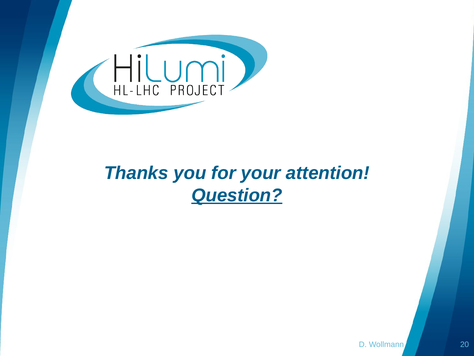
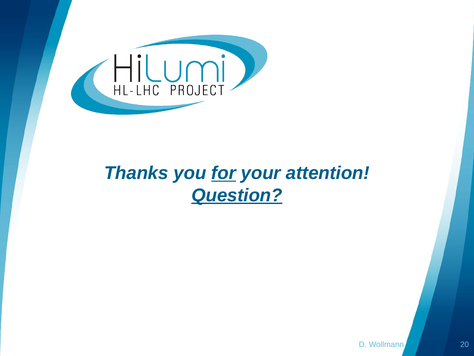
for underline: none -> present
